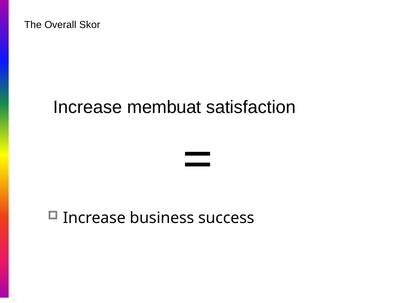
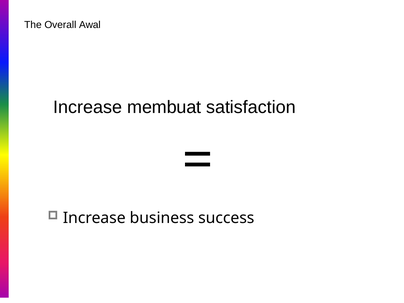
Skor: Skor -> Awal
